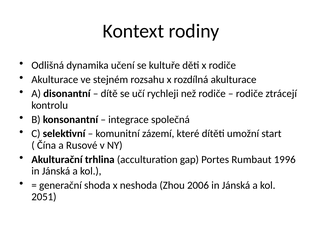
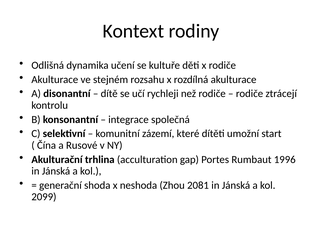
2006: 2006 -> 2081
2051: 2051 -> 2099
